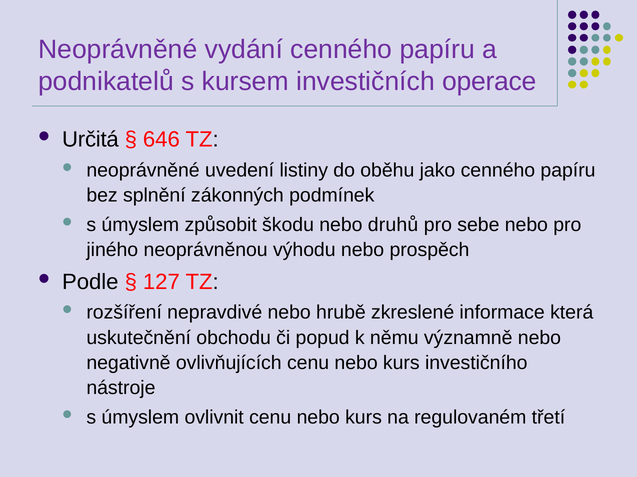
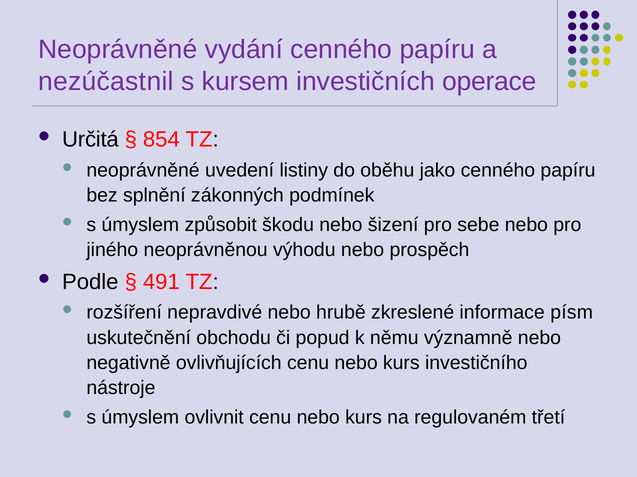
podnikatelů: podnikatelů -> nezúčastnil
646: 646 -> 854
druhů: druhů -> šizení
127: 127 -> 491
která: která -> písm
